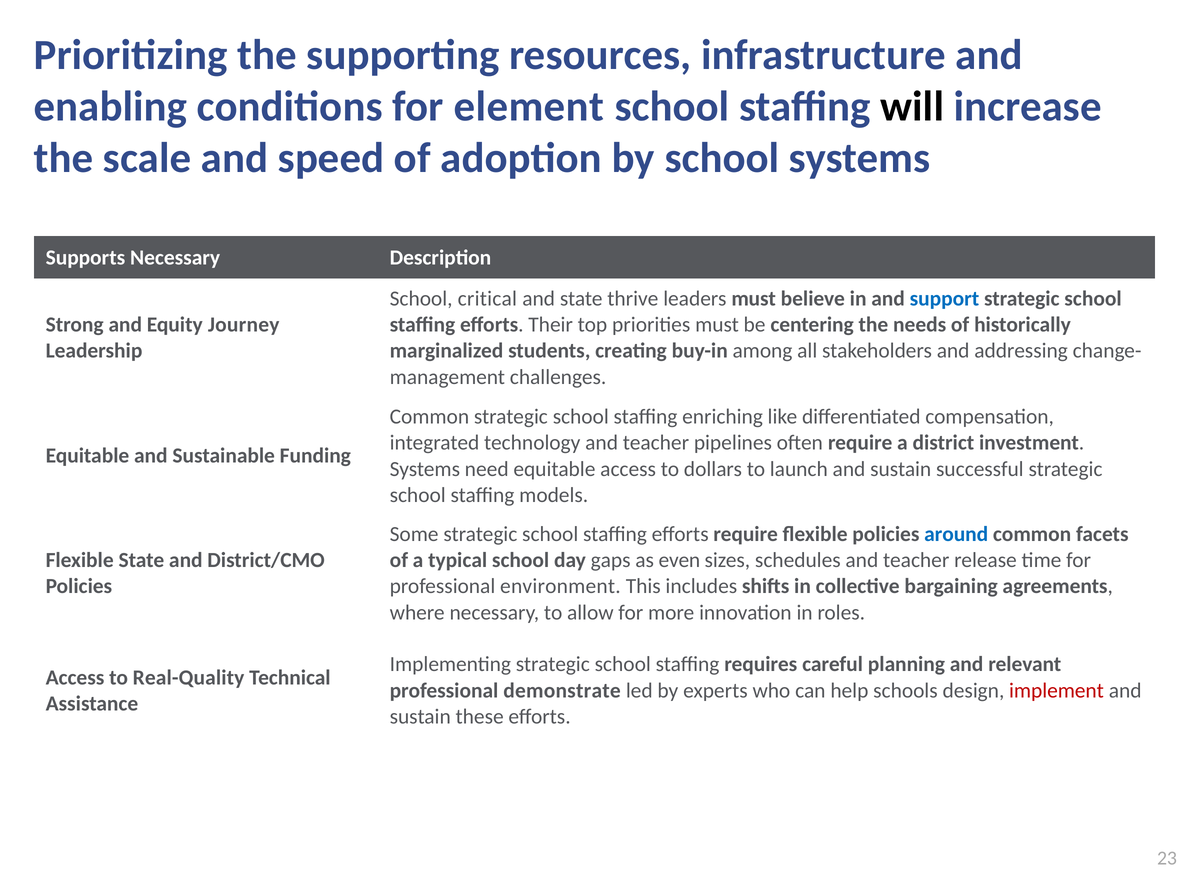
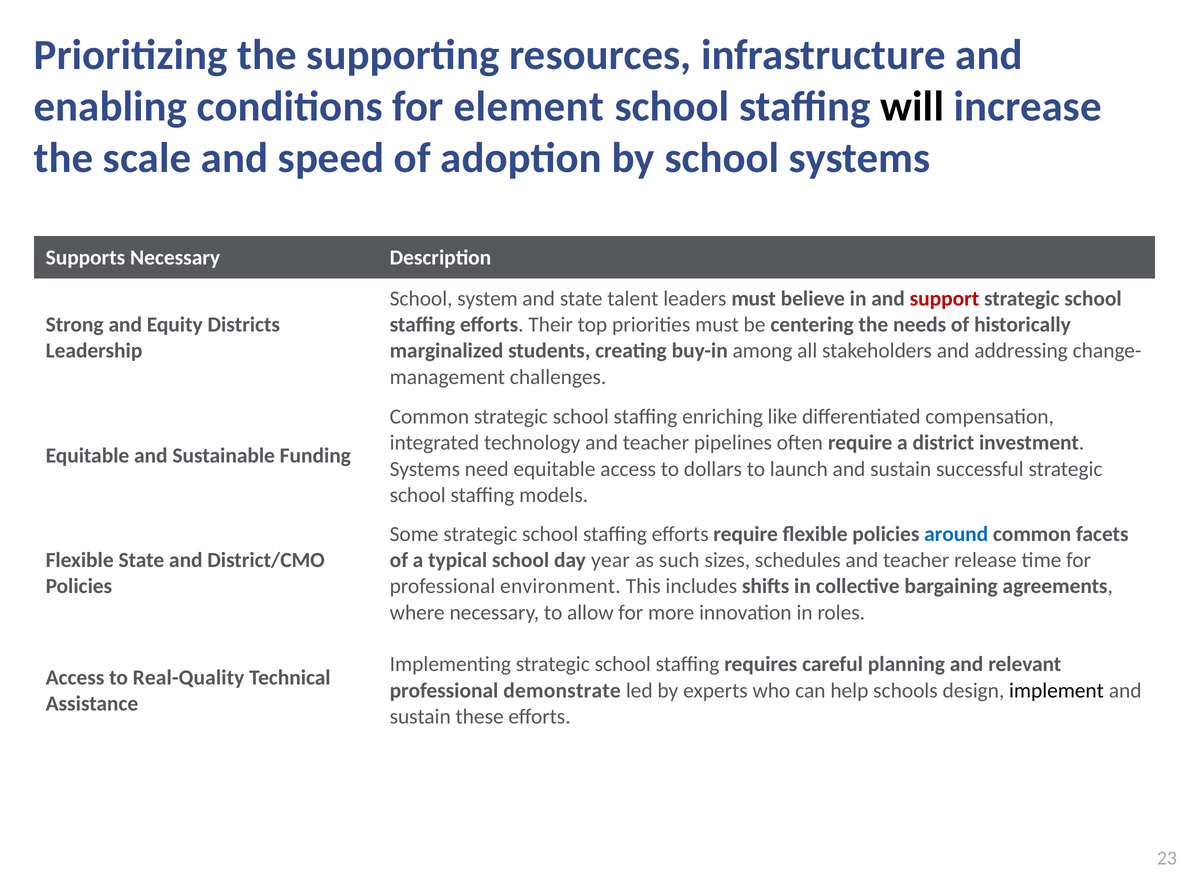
critical: critical -> system
thrive: thrive -> talent
support colour: blue -> red
Journey: Journey -> Districts
gaps: gaps -> year
even: even -> such
implement colour: red -> black
